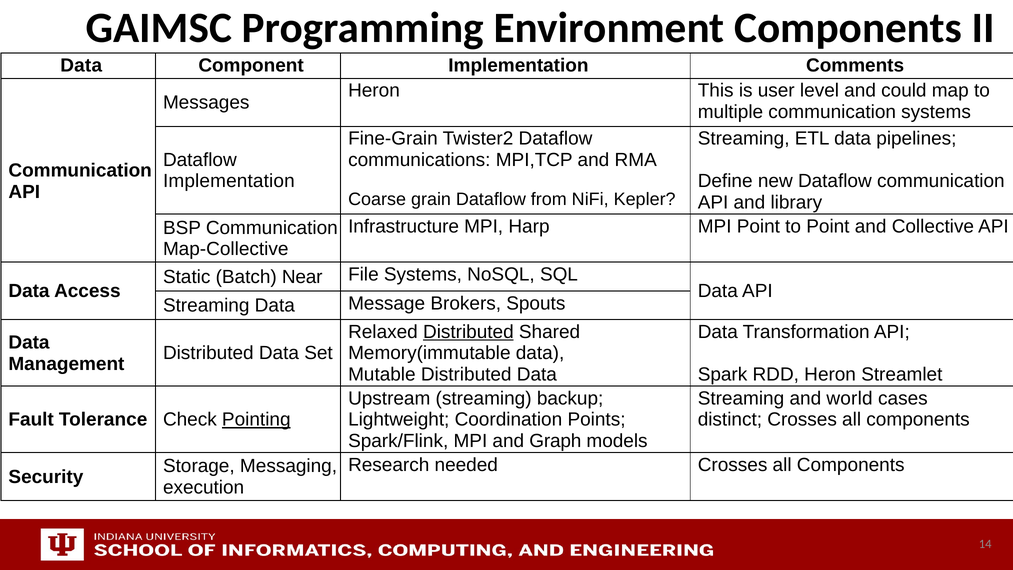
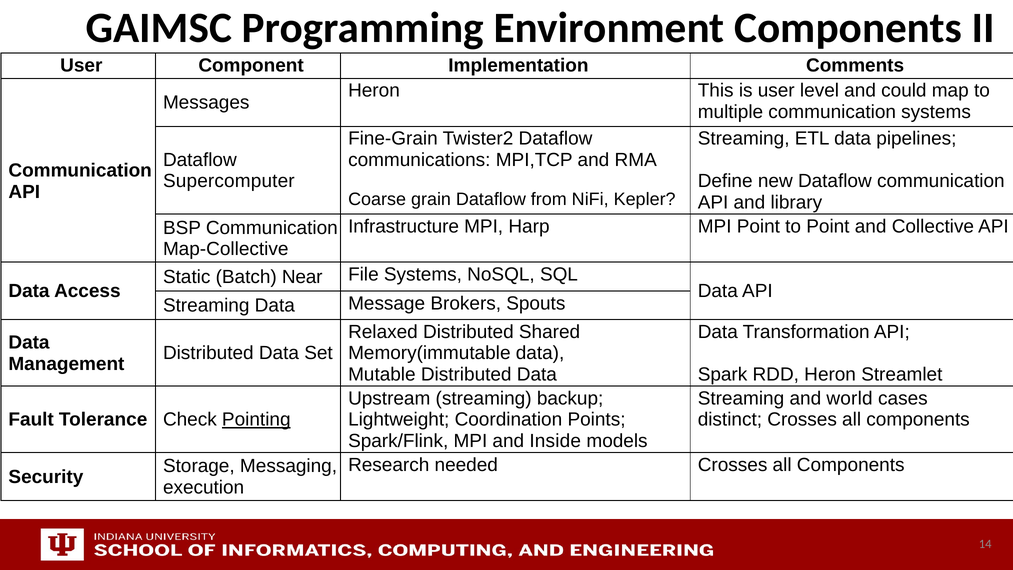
Data at (81, 65): Data -> User
Implementation at (229, 181): Implementation -> Supercomputer
Distributed at (468, 332) underline: present -> none
Graph: Graph -> Inside
